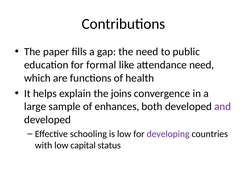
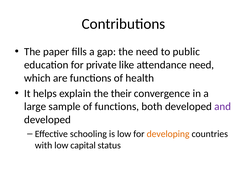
formal: formal -> private
joins: joins -> their
of enhances: enhances -> functions
developing colour: purple -> orange
